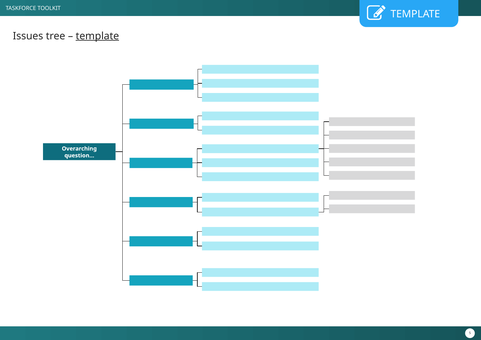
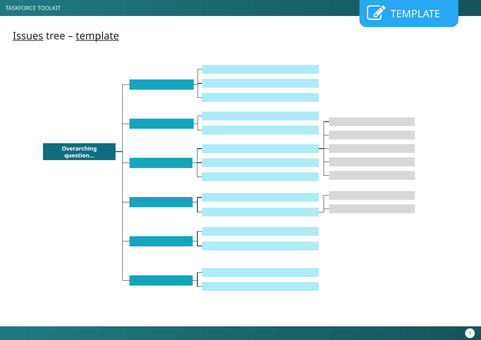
Issues underline: none -> present
